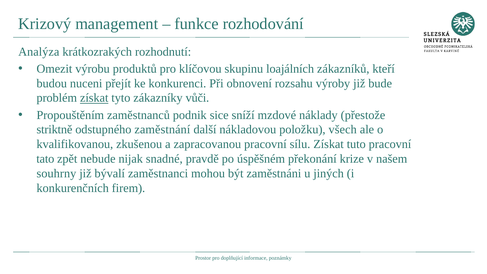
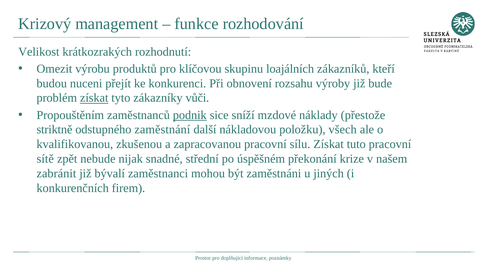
Analýza: Analýza -> Velikost
podnik underline: none -> present
tato: tato -> sítě
pravdě: pravdě -> střední
souhrny: souhrny -> zabránit
